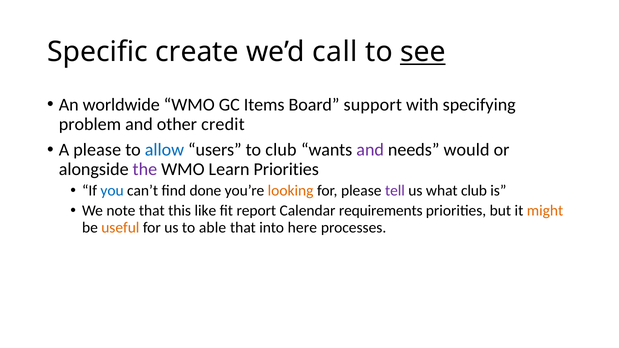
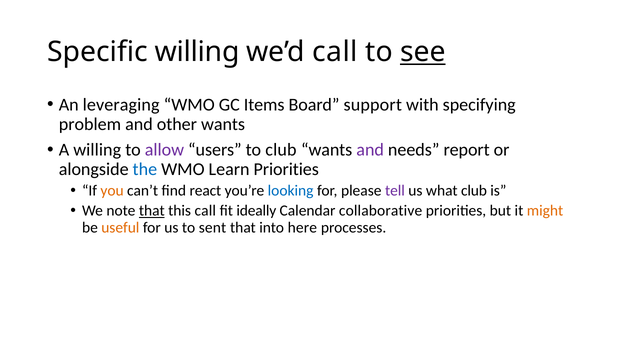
Specific create: create -> willing
worldwide: worldwide -> leveraging
other credit: credit -> wants
A please: please -> willing
allow colour: blue -> purple
would: would -> report
the colour: purple -> blue
you colour: blue -> orange
done: done -> react
looking colour: orange -> blue
that at (152, 211) underline: none -> present
this like: like -> call
report: report -> ideally
requirements: requirements -> collaborative
able: able -> sent
